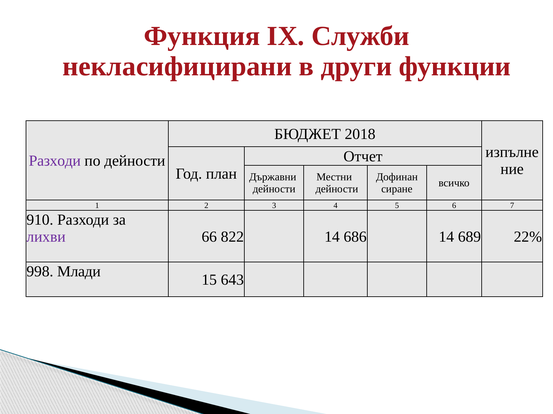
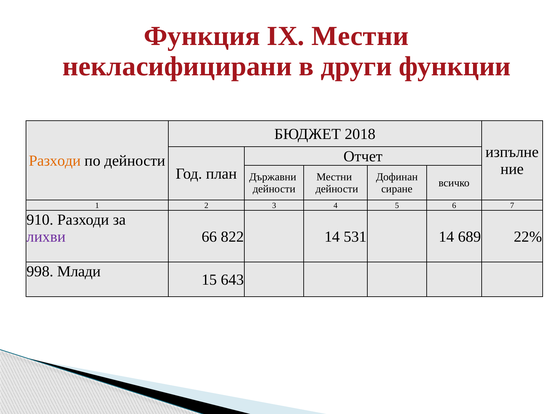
IX Служби: Служби -> Местни
Разходи at (55, 161) colour: purple -> orange
686: 686 -> 531
